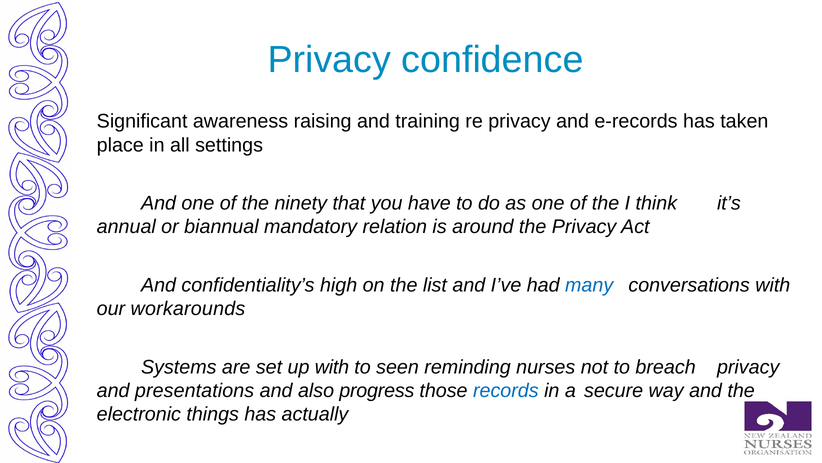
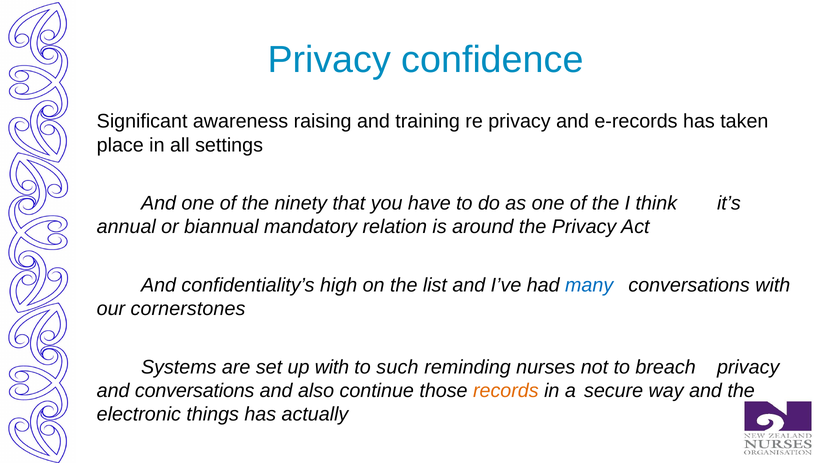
workarounds: workarounds -> cornerstones
seen: seen -> such
and presentations: presentations -> conversations
progress: progress -> continue
records colour: blue -> orange
